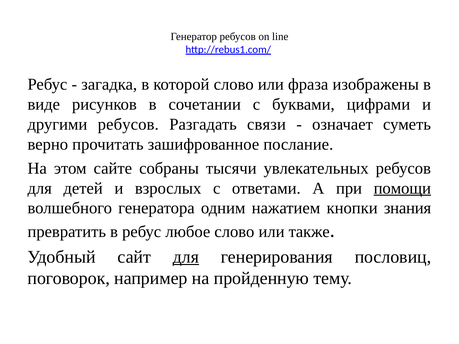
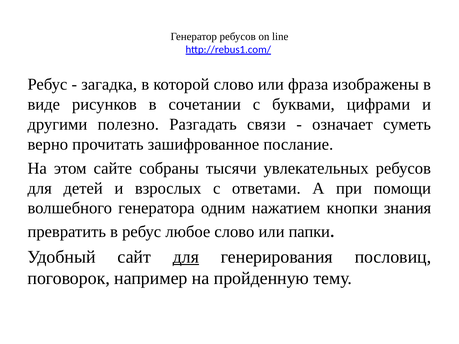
другими ребусов: ребусов -> полезно
помощи underline: present -> none
также: также -> папки
